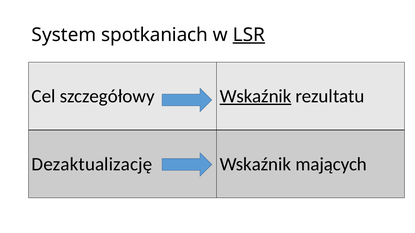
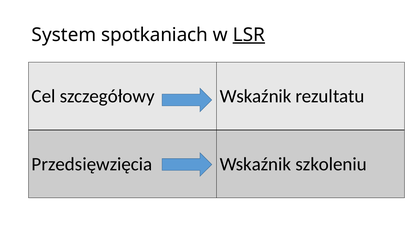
Wskaźnik at (256, 96) underline: present -> none
Dezaktualizację: Dezaktualizację -> Przedsięwzięcia
mających: mających -> szkoleniu
